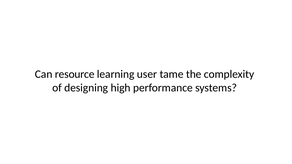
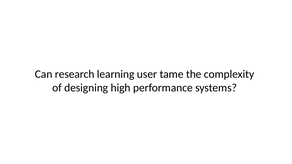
resource: resource -> research
